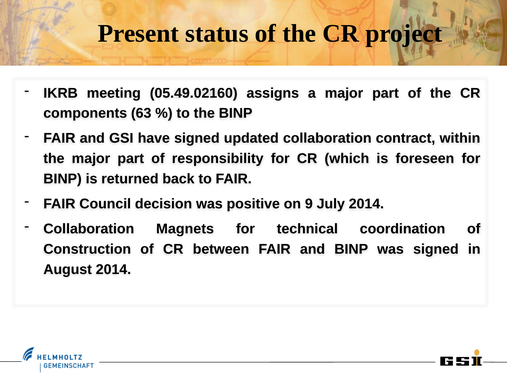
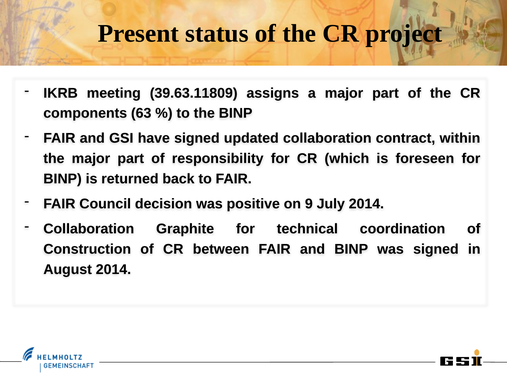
05.49.02160: 05.49.02160 -> 39.63.11809
Magnets: Magnets -> Graphite
